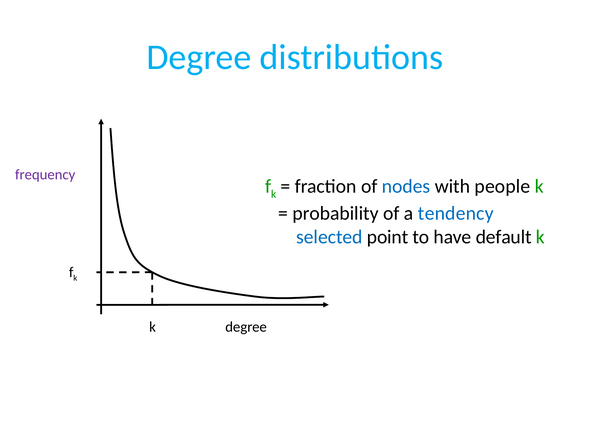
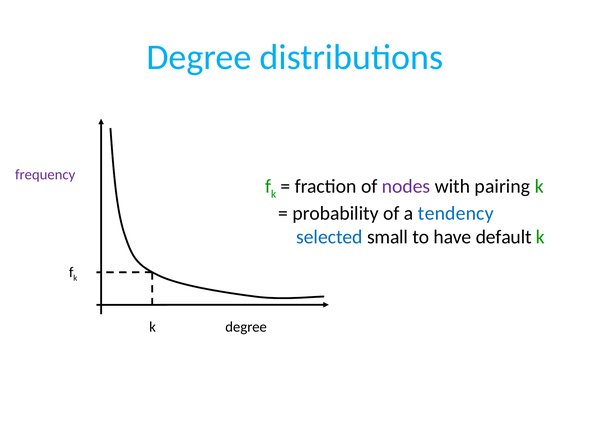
nodes colour: blue -> purple
people: people -> pairing
point: point -> small
